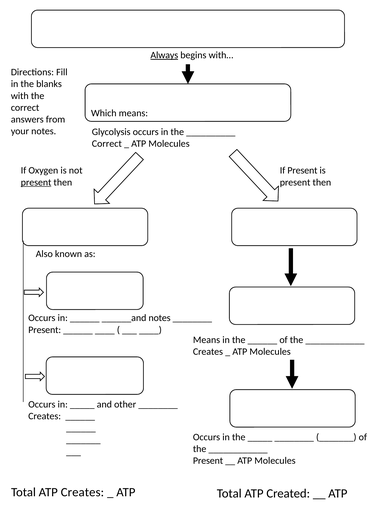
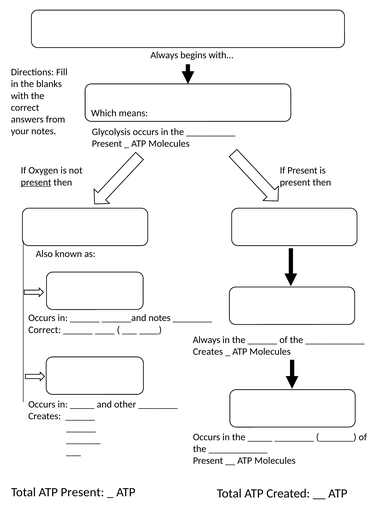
Always at (164, 55) underline: present -> none
Correct at (107, 144): Correct -> Present
Present at (45, 330): Present -> Correct
Means at (207, 340): Means -> Always
ATP Creates: Creates -> Present
